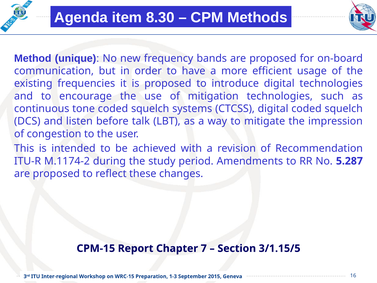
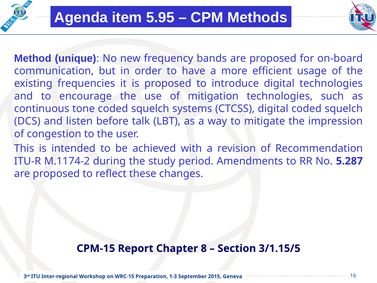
8.30: 8.30 -> 5.95
7: 7 -> 8
